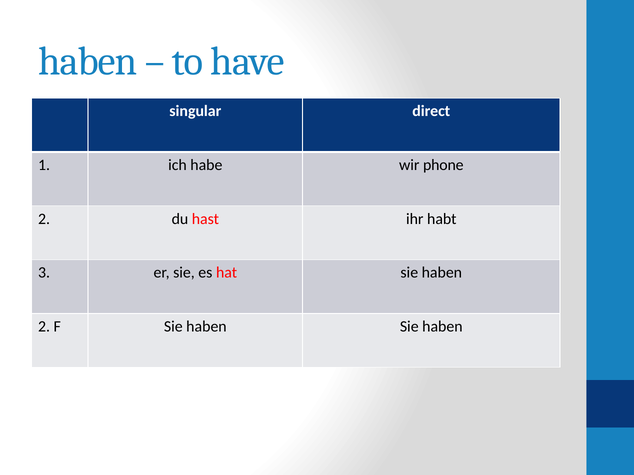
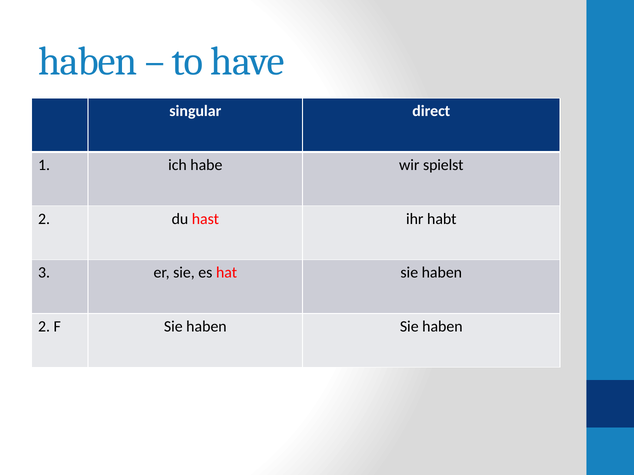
phone: phone -> spielst
